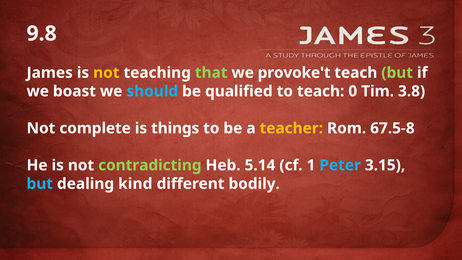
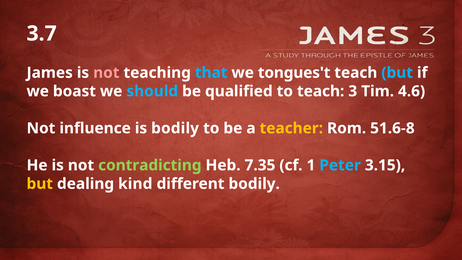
9.8: 9.8 -> 3.7
not at (106, 73) colour: yellow -> pink
that colour: light green -> light blue
provoke't: provoke't -> tongues't
but at (397, 73) colour: light green -> light blue
0: 0 -> 3
3.8: 3.8 -> 4.6
complete: complete -> influence
is things: things -> bodily
67.5-8: 67.5-8 -> 51.6-8
5.14: 5.14 -> 7.35
but at (40, 184) colour: light blue -> yellow
